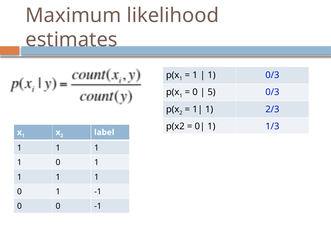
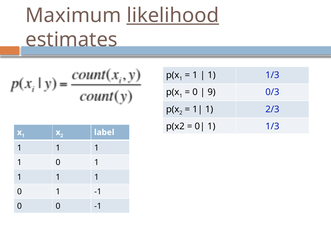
likelihood underline: none -> present
0/3 at (272, 75): 0/3 -> 1/3
5: 5 -> 9
